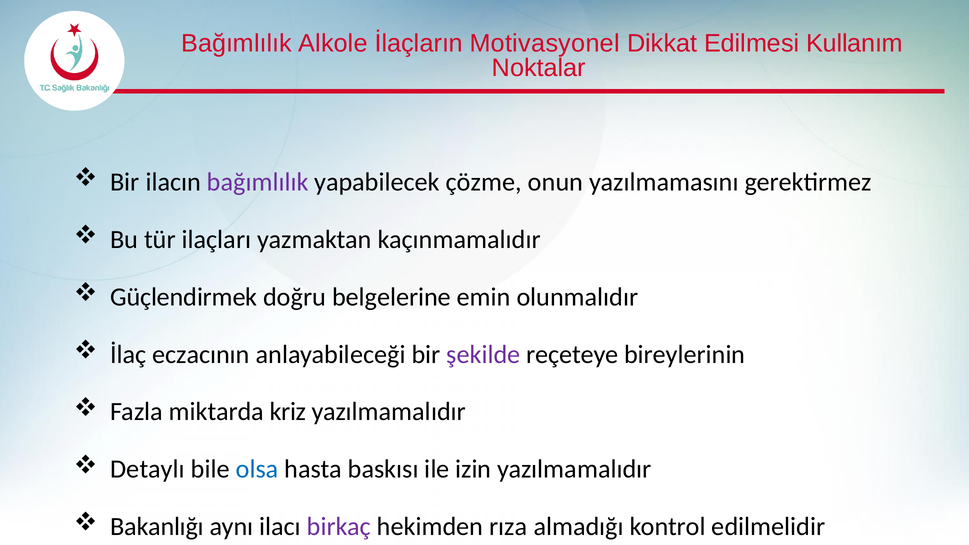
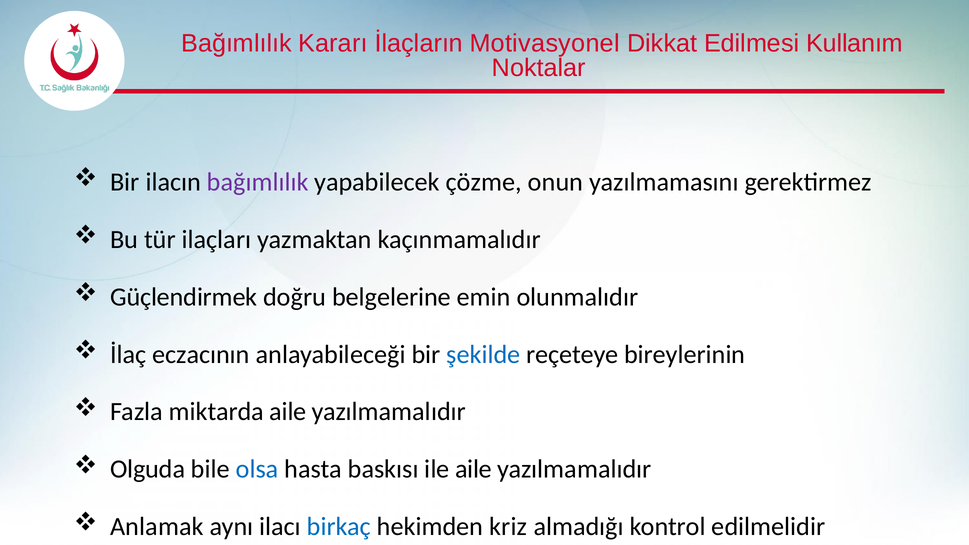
Alkole: Alkole -> Kararı
şekilde colour: purple -> blue
miktarda kriz: kriz -> aile
Detaylı: Detaylı -> Olguda
ile izin: izin -> aile
Bakanlığı: Bakanlığı -> Anlamak
birkaç colour: purple -> blue
rıza: rıza -> kriz
